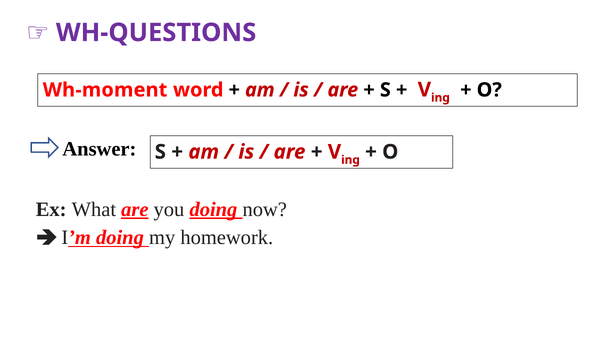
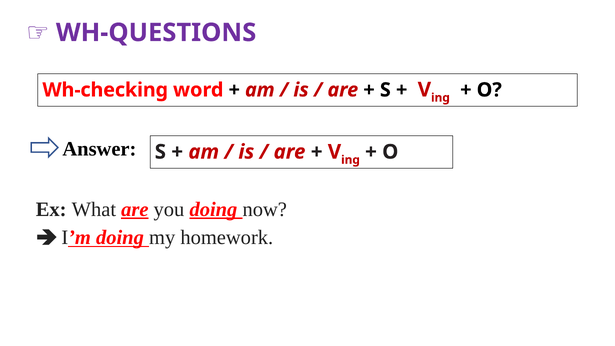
Wh-moment: Wh-moment -> Wh-checking
